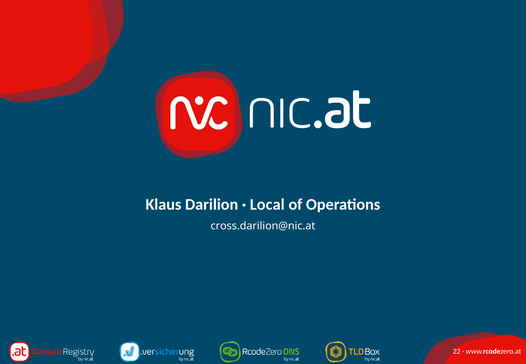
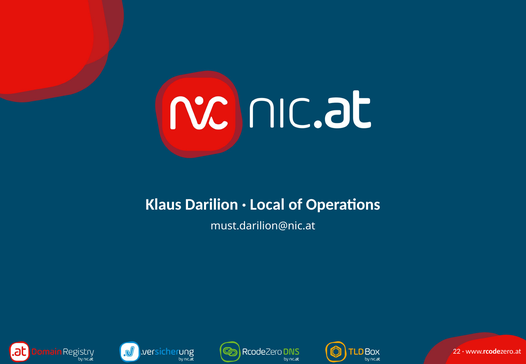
cross.darilion@nic.at: cross.darilion@nic.at -> must.darilion@nic.at
